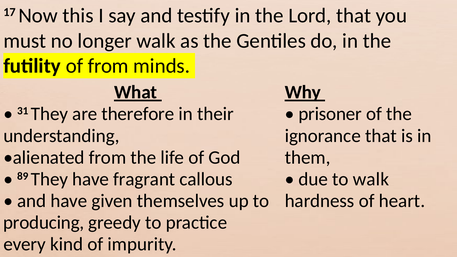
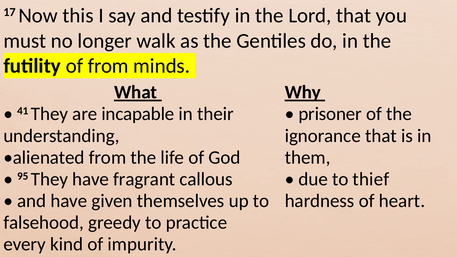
31: 31 -> 41
therefore: therefore -> incapable
89: 89 -> 95
to walk: walk -> thief
producing: producing -> falsehood
